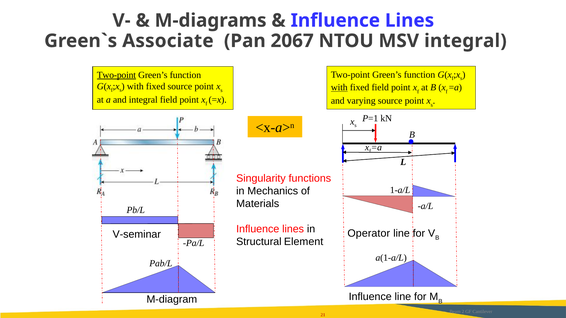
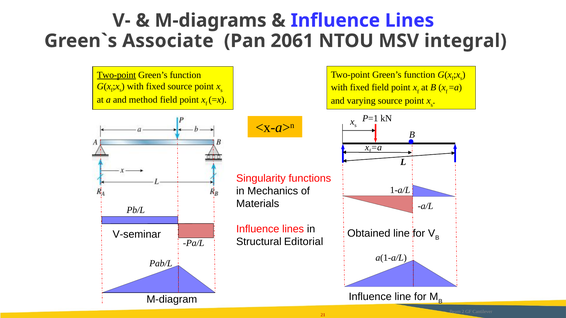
2067: 2067 -> 2061
with at (339, 88) underline: present -> none
and integral: integral -> method
Operator: Operator -> Obtained
Element: Element -> Editorial
